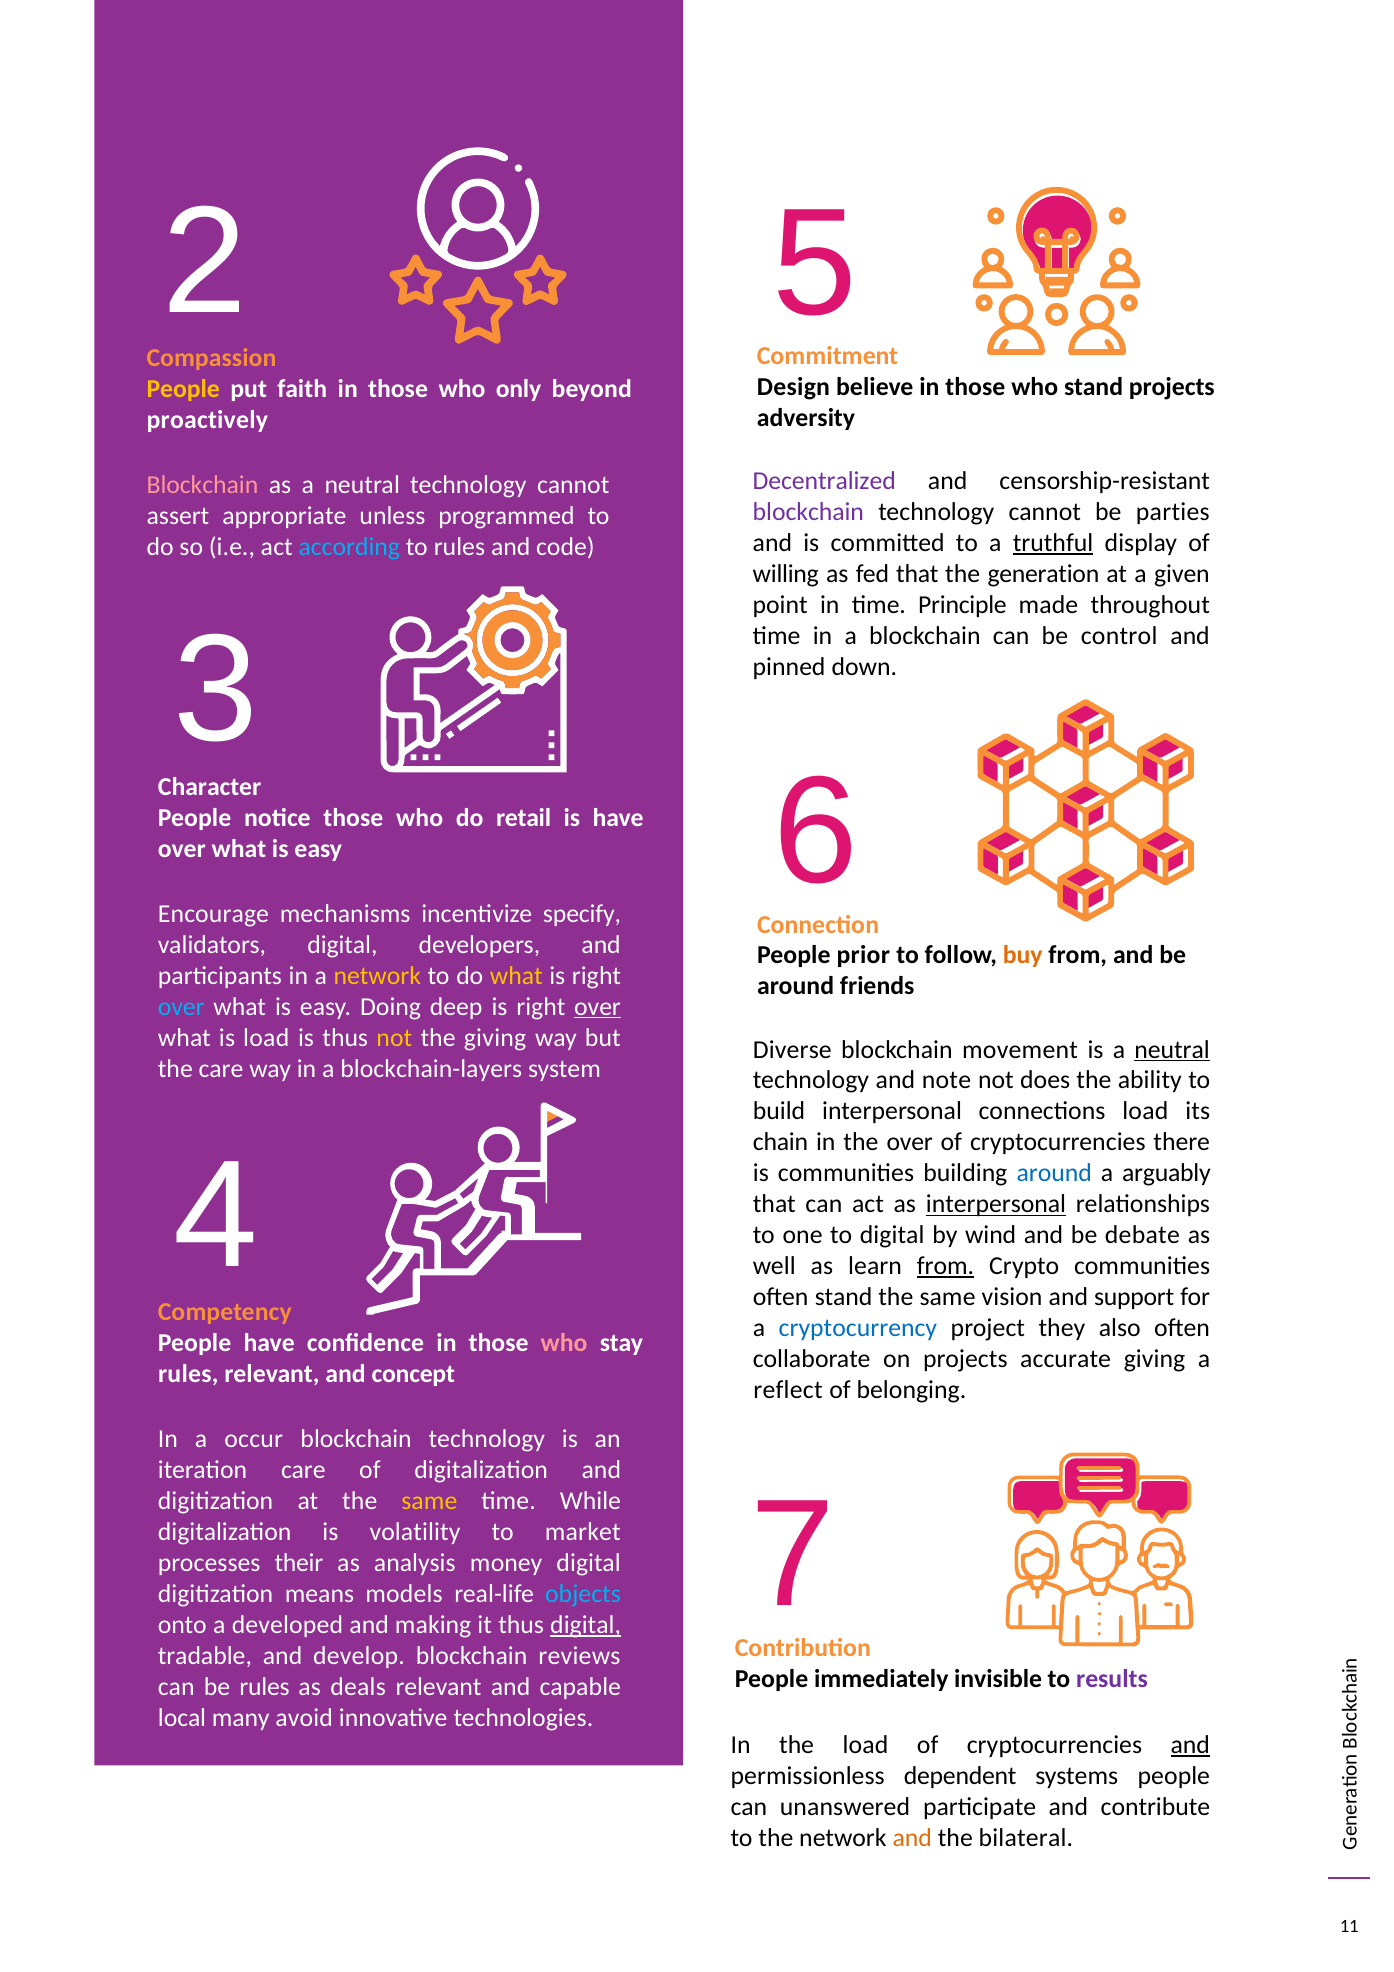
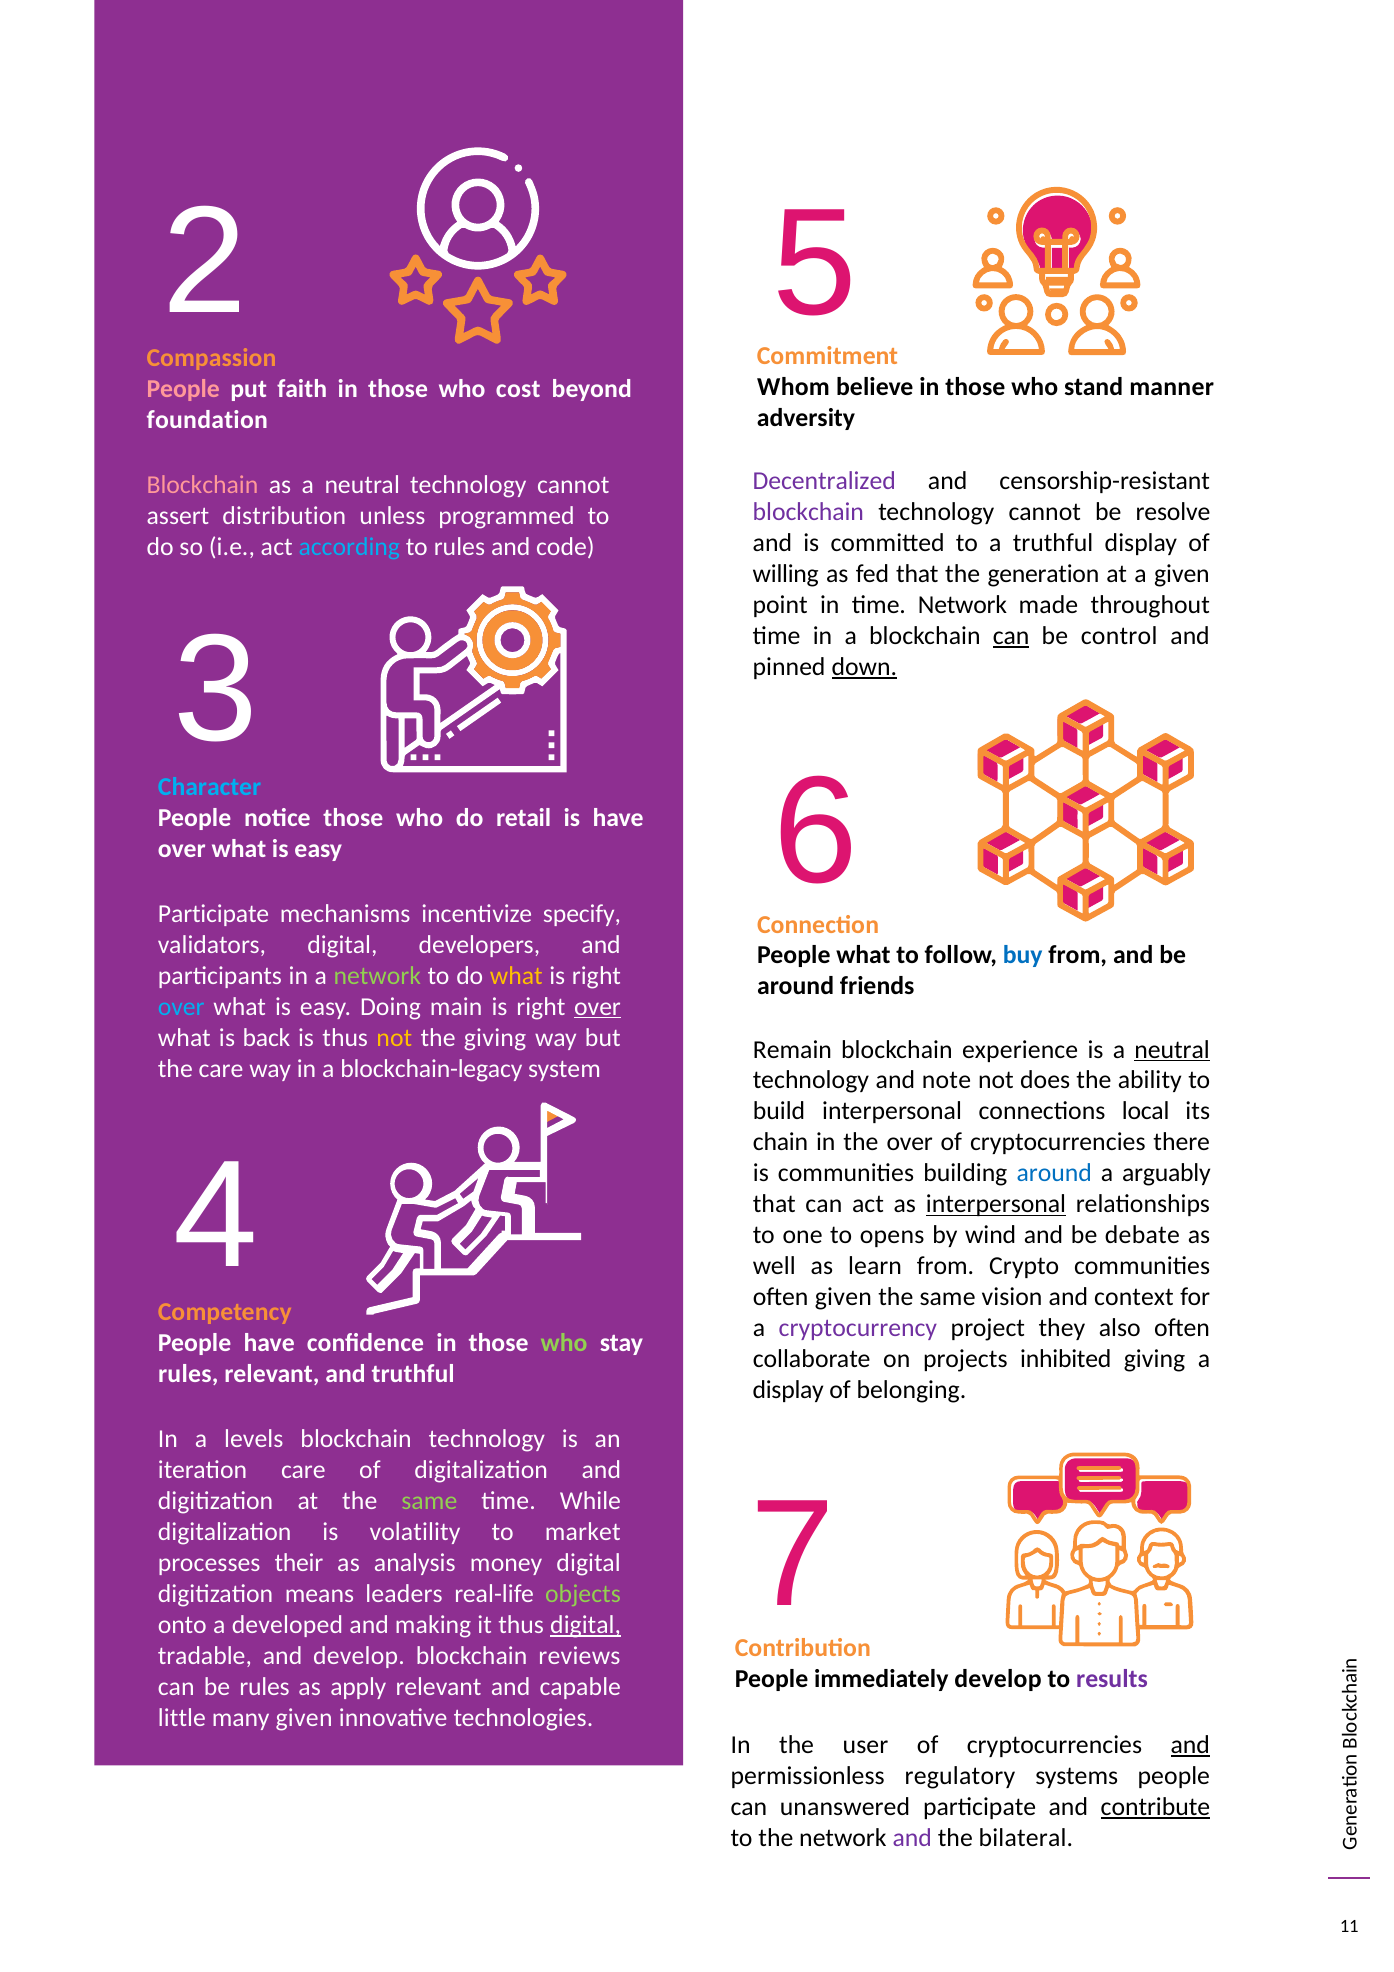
Design: Design -> Whom
stand projects: projects -> manner
People at (183, 389) colour: yellow -> pink
only: only -> cost
proactively: proactively -> foundation
parties: parties -> resolve
appropriate: appropriate -> distribution
truthful at (1053, 543) underline: present -> none
time Principle: Principle -> Network
can at (1011, 636) underline: none -> present
down underline: none -> present
Character colour: white -> light blue
Encourage at (214, 914): Encourage -> Participate
People prior: prior -> what
buy colour: orange -> blue
network at (377, 975) colour: yellow -> light green
deep: deep -> main
is load: load -> back
Diverse: Diverse -> Remain
movement: movement -> experience
blockchain-layers: blockchain-layers -> blockchain-legacy
connections load: load -> local
to digital: digital -> opens
from at (945, 1266) underline: present -> none
often stand: stand -> given
support: support -> context
cryptocurrency colour: blue -> purple
who at (564, 1343) colour: pink -> light green
accurate: accurate -> inhibited
and concept: concept -> truthful
reflect at (788, 1390): reflect -> display
occur: occur -> levels
same at (429, 1501) colour: yellow -> light green
models: models -> leaders
objects colour: light blue -> light green
immediately invisible: invisible -> develop
deals: deals -> apply
local: local -> little
many avoid: avoid -> given
the load: load -> user
dependent: dependent -> regulatory
contribute underline: none -> present
and at (912, 1837) colour: orange -> purple
